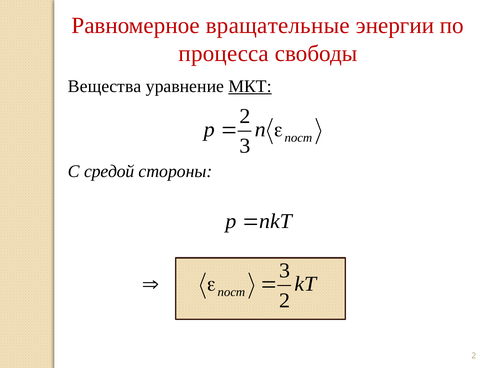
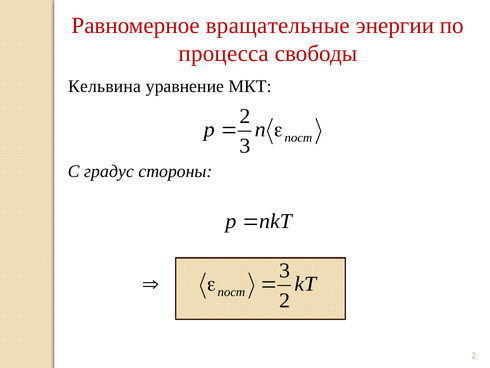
Вещества: Вещества -> Кельвина
МКТ underline: present -> none
средой: средой -> градус
